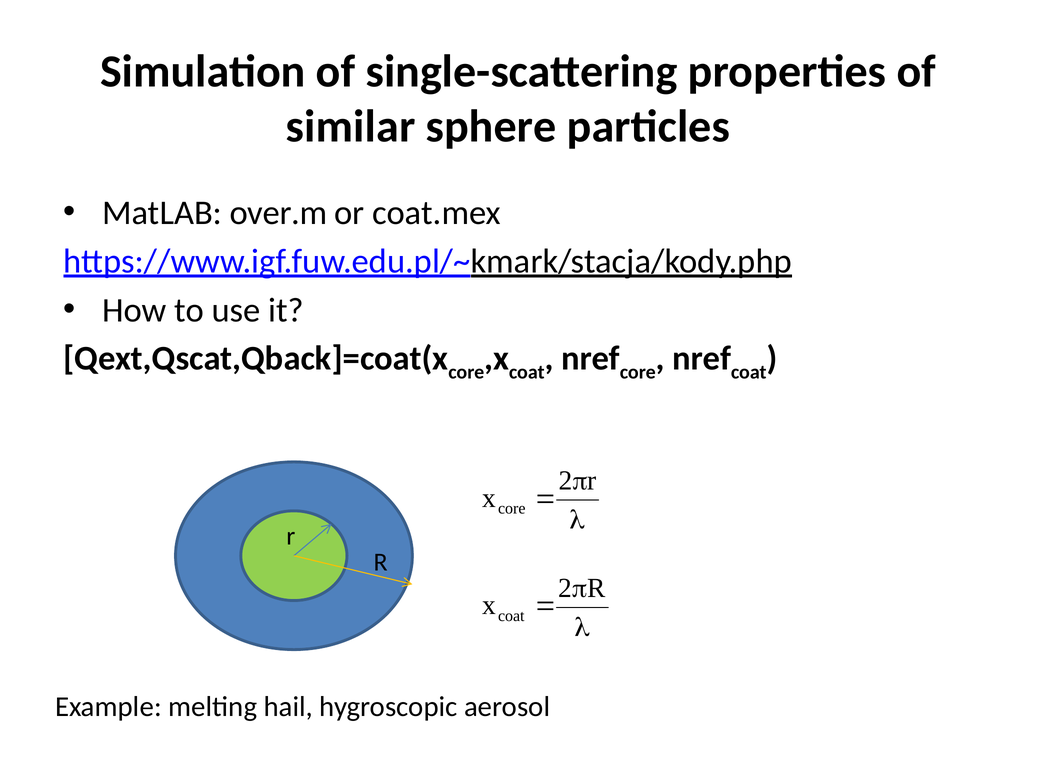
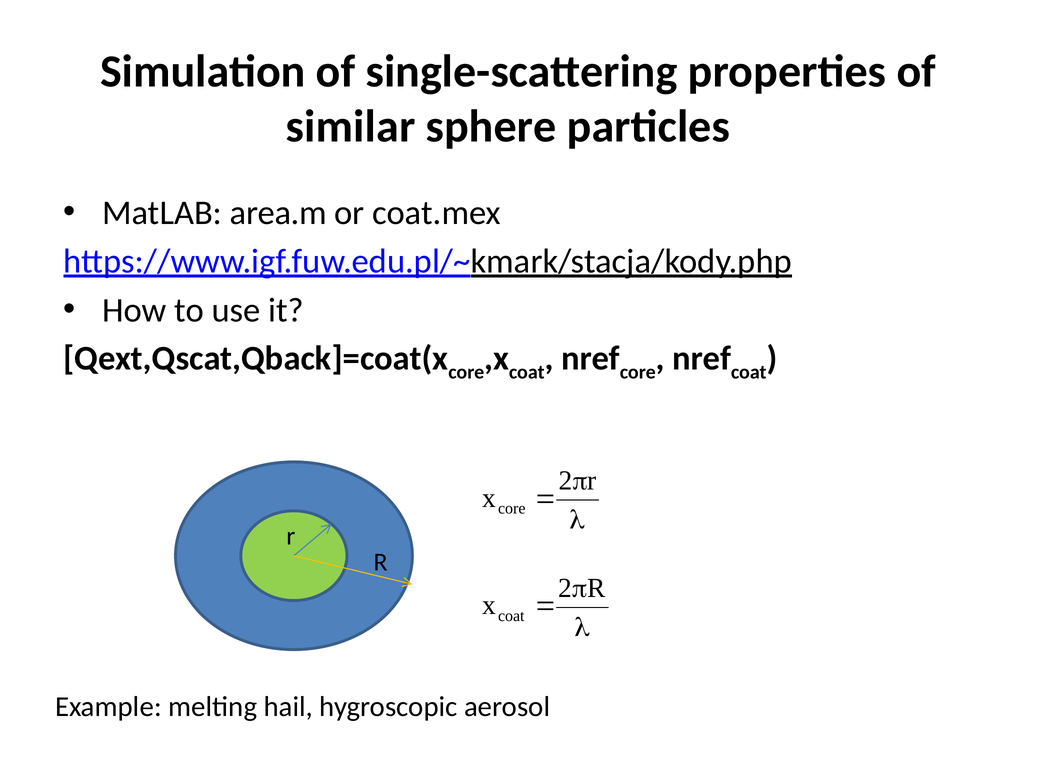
over.m: over.m -> area.m
